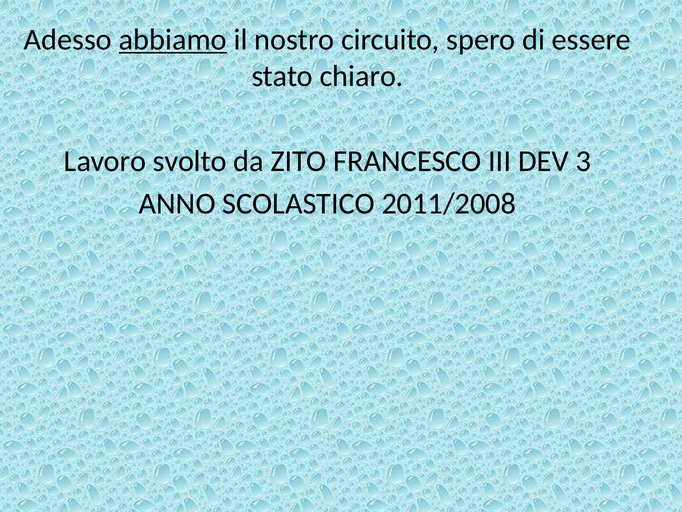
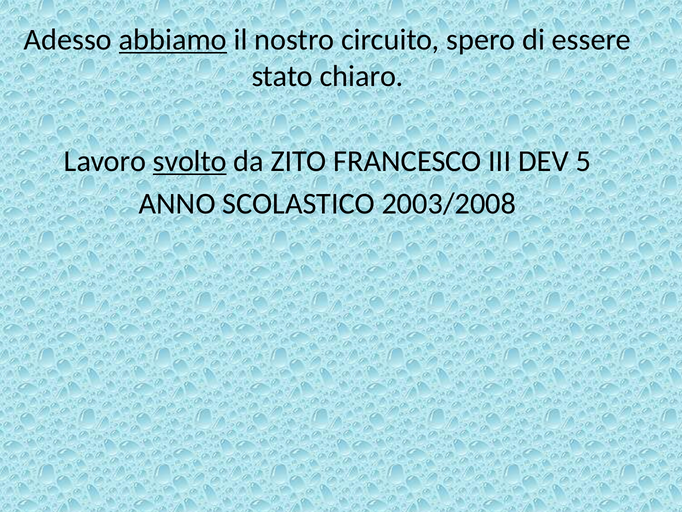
svolto underline: none -> present
3: 3 -> 5
2011/2008: 2011/2008 -> 2003/2008
